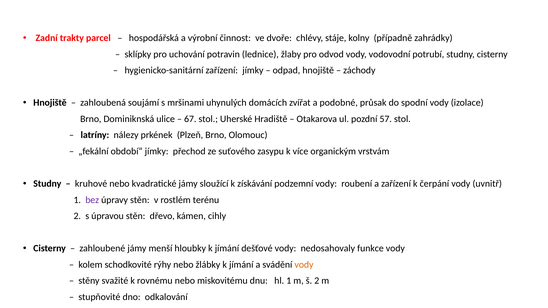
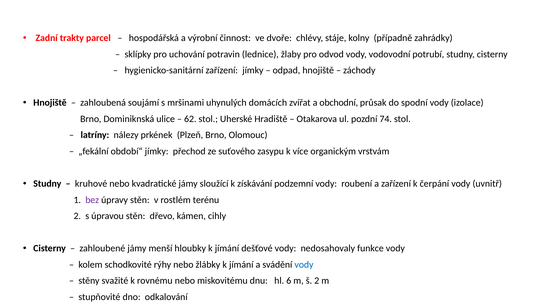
podobné: podobné -> obchodní
67: 67 -> 62
57: 57 -> 74
vody at (304, 265) colour: orange -> blue
hl 1: 1 -> 6
